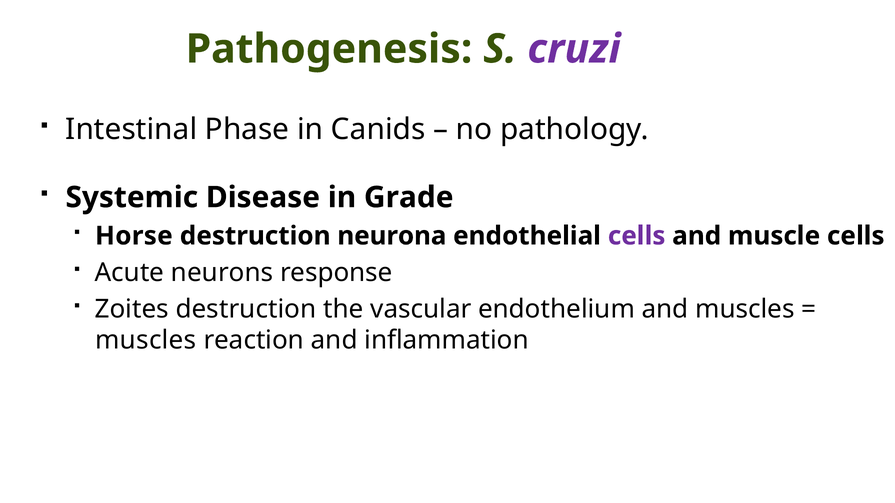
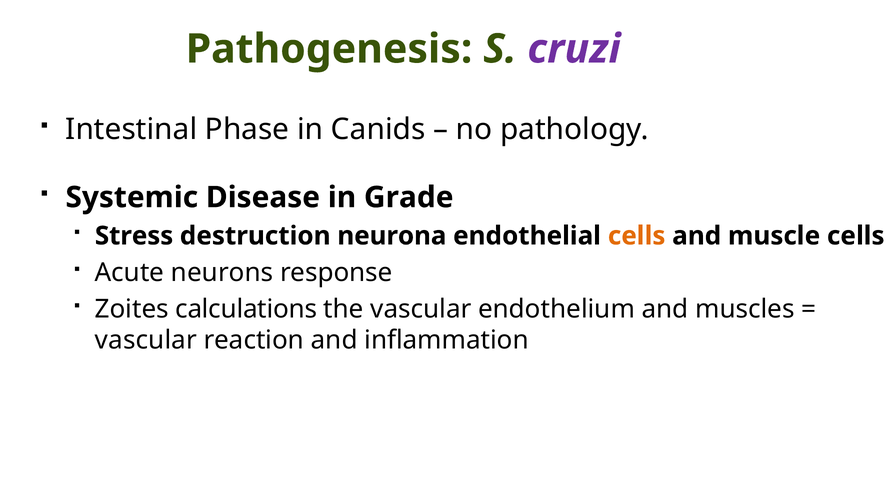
Horse: Horse -> Stress
cells at (637, 236) colour: purple -> orange
Zoites destruction: destruction -> calculations
muscles at (146, 341): muscles -> vascular
